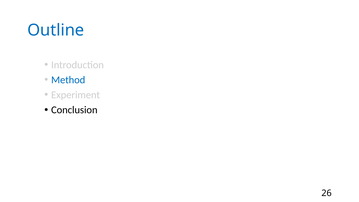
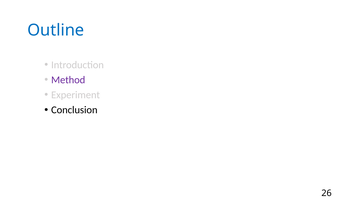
Method colour: blue -> purple
